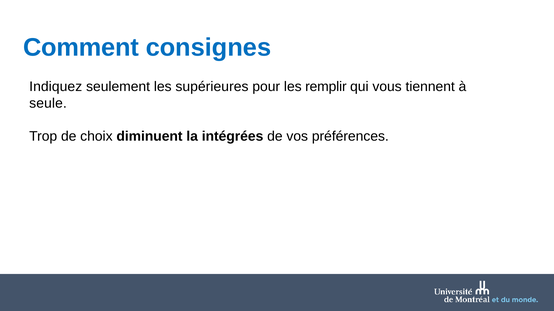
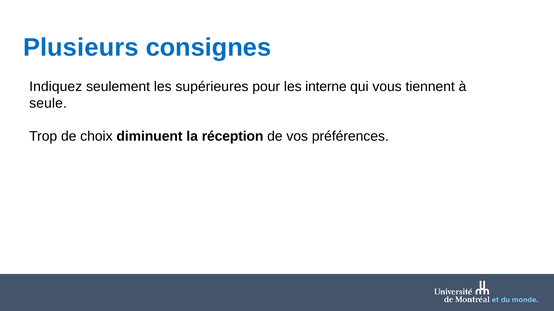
Comment: Comment -> Plusieurs
remplir: remplir -> interne
intégrées: intégrées -> réception
